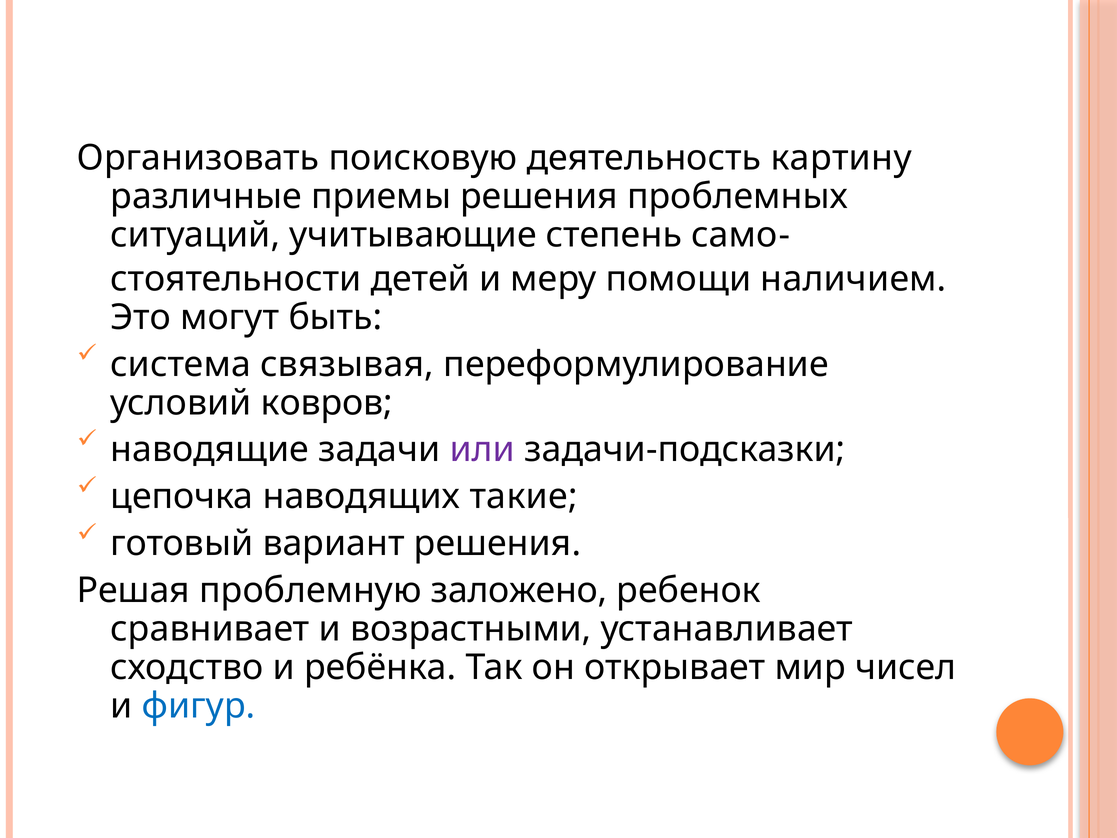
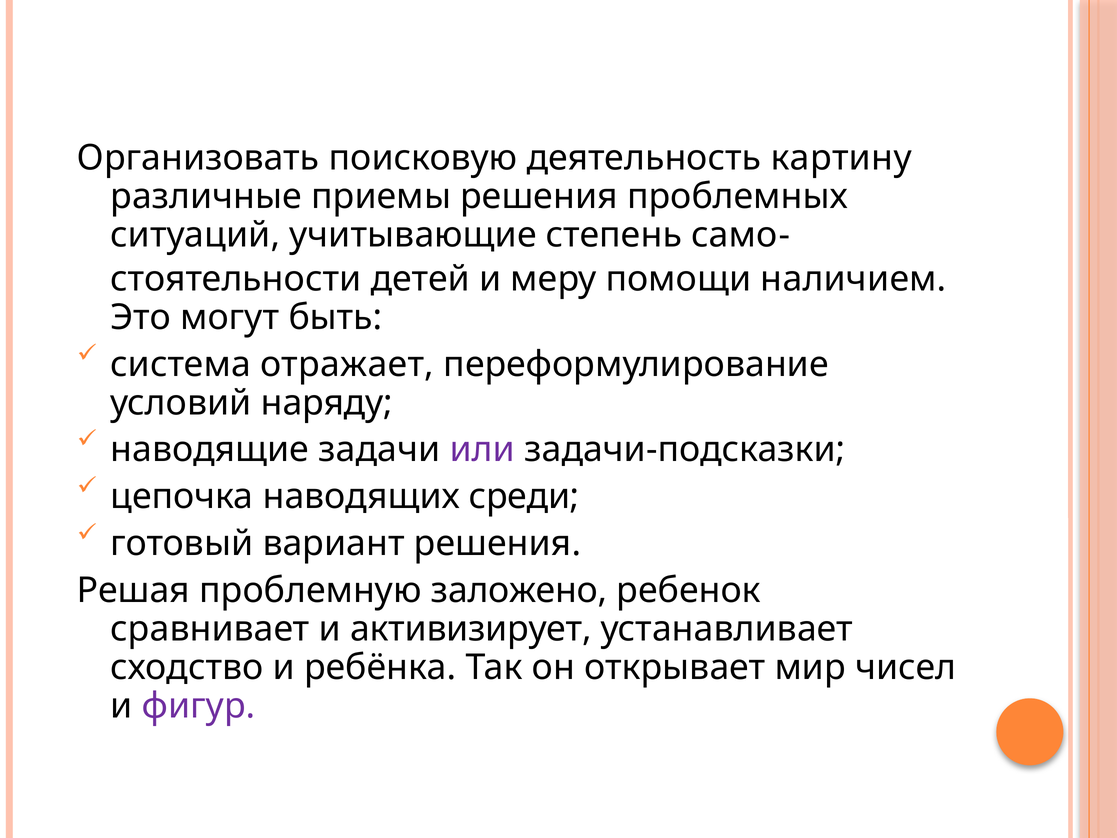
связывая: связывая -> отражает
ковров: ковров -> наряду
такие: такие -> среди
возрастными: возрастными -> активизирует
фигур colour: blue -> purple
